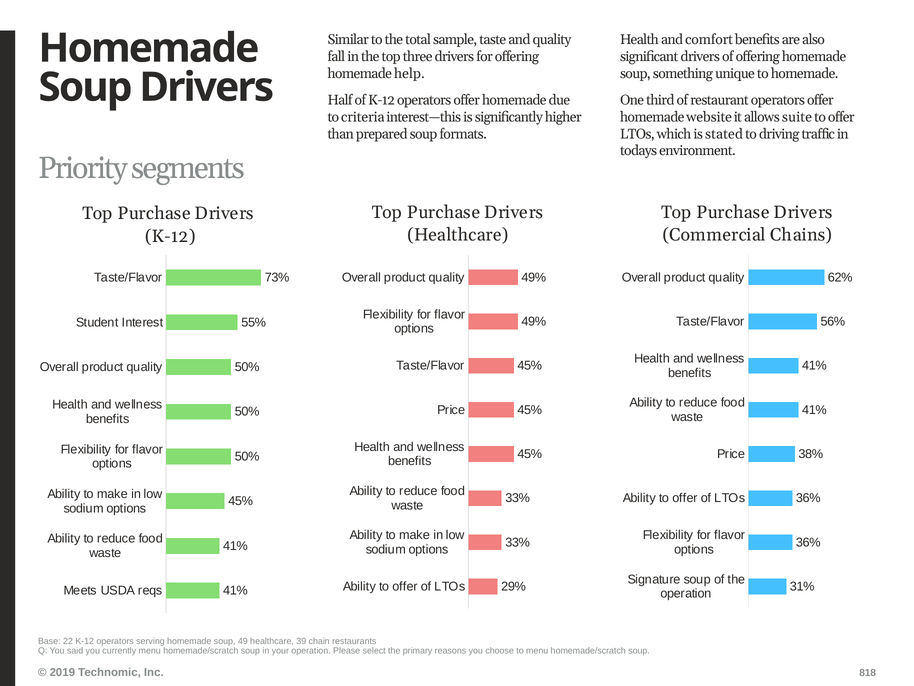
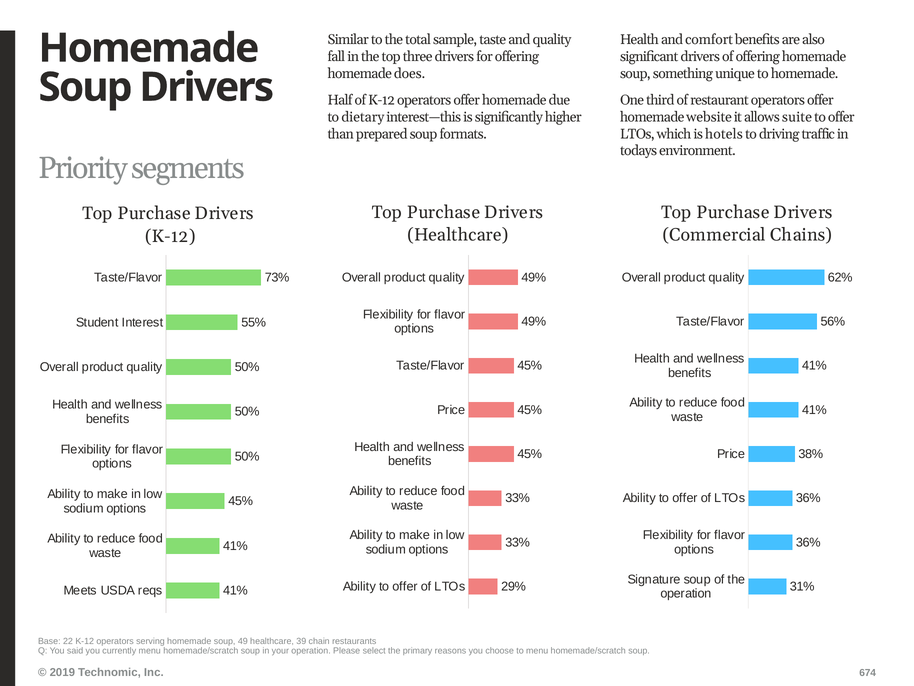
help: help -> does
criteria: criteria -> dietary
stated: stated -> hotels
818: 818 -> 674
